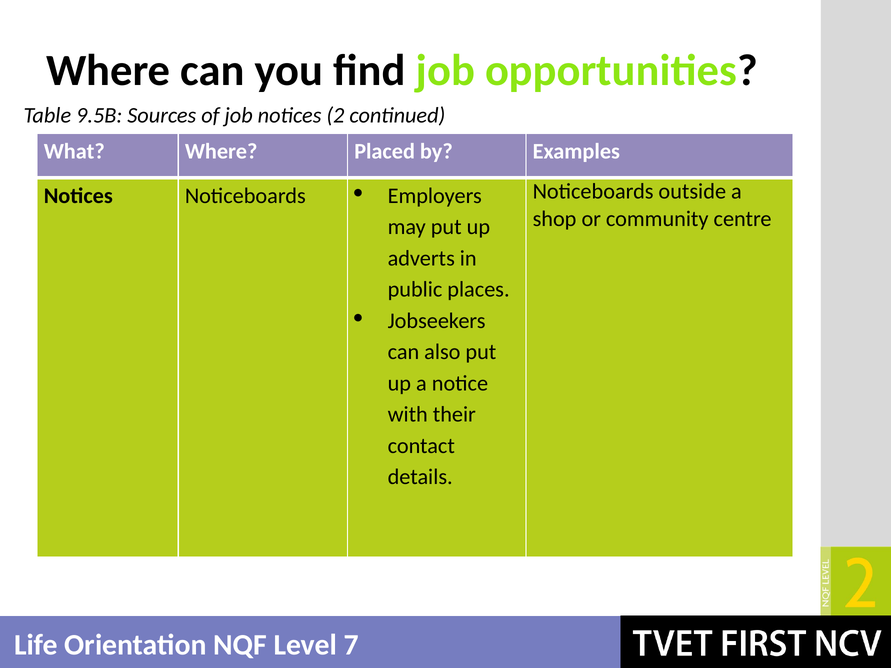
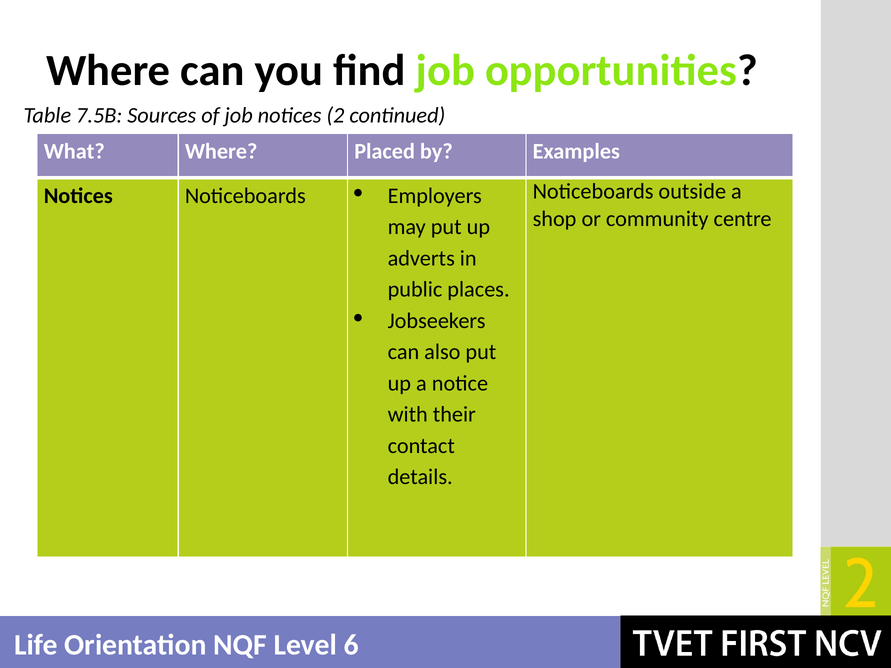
9.5B: 9.5B -> 7.5B
7: 7 -> 6
